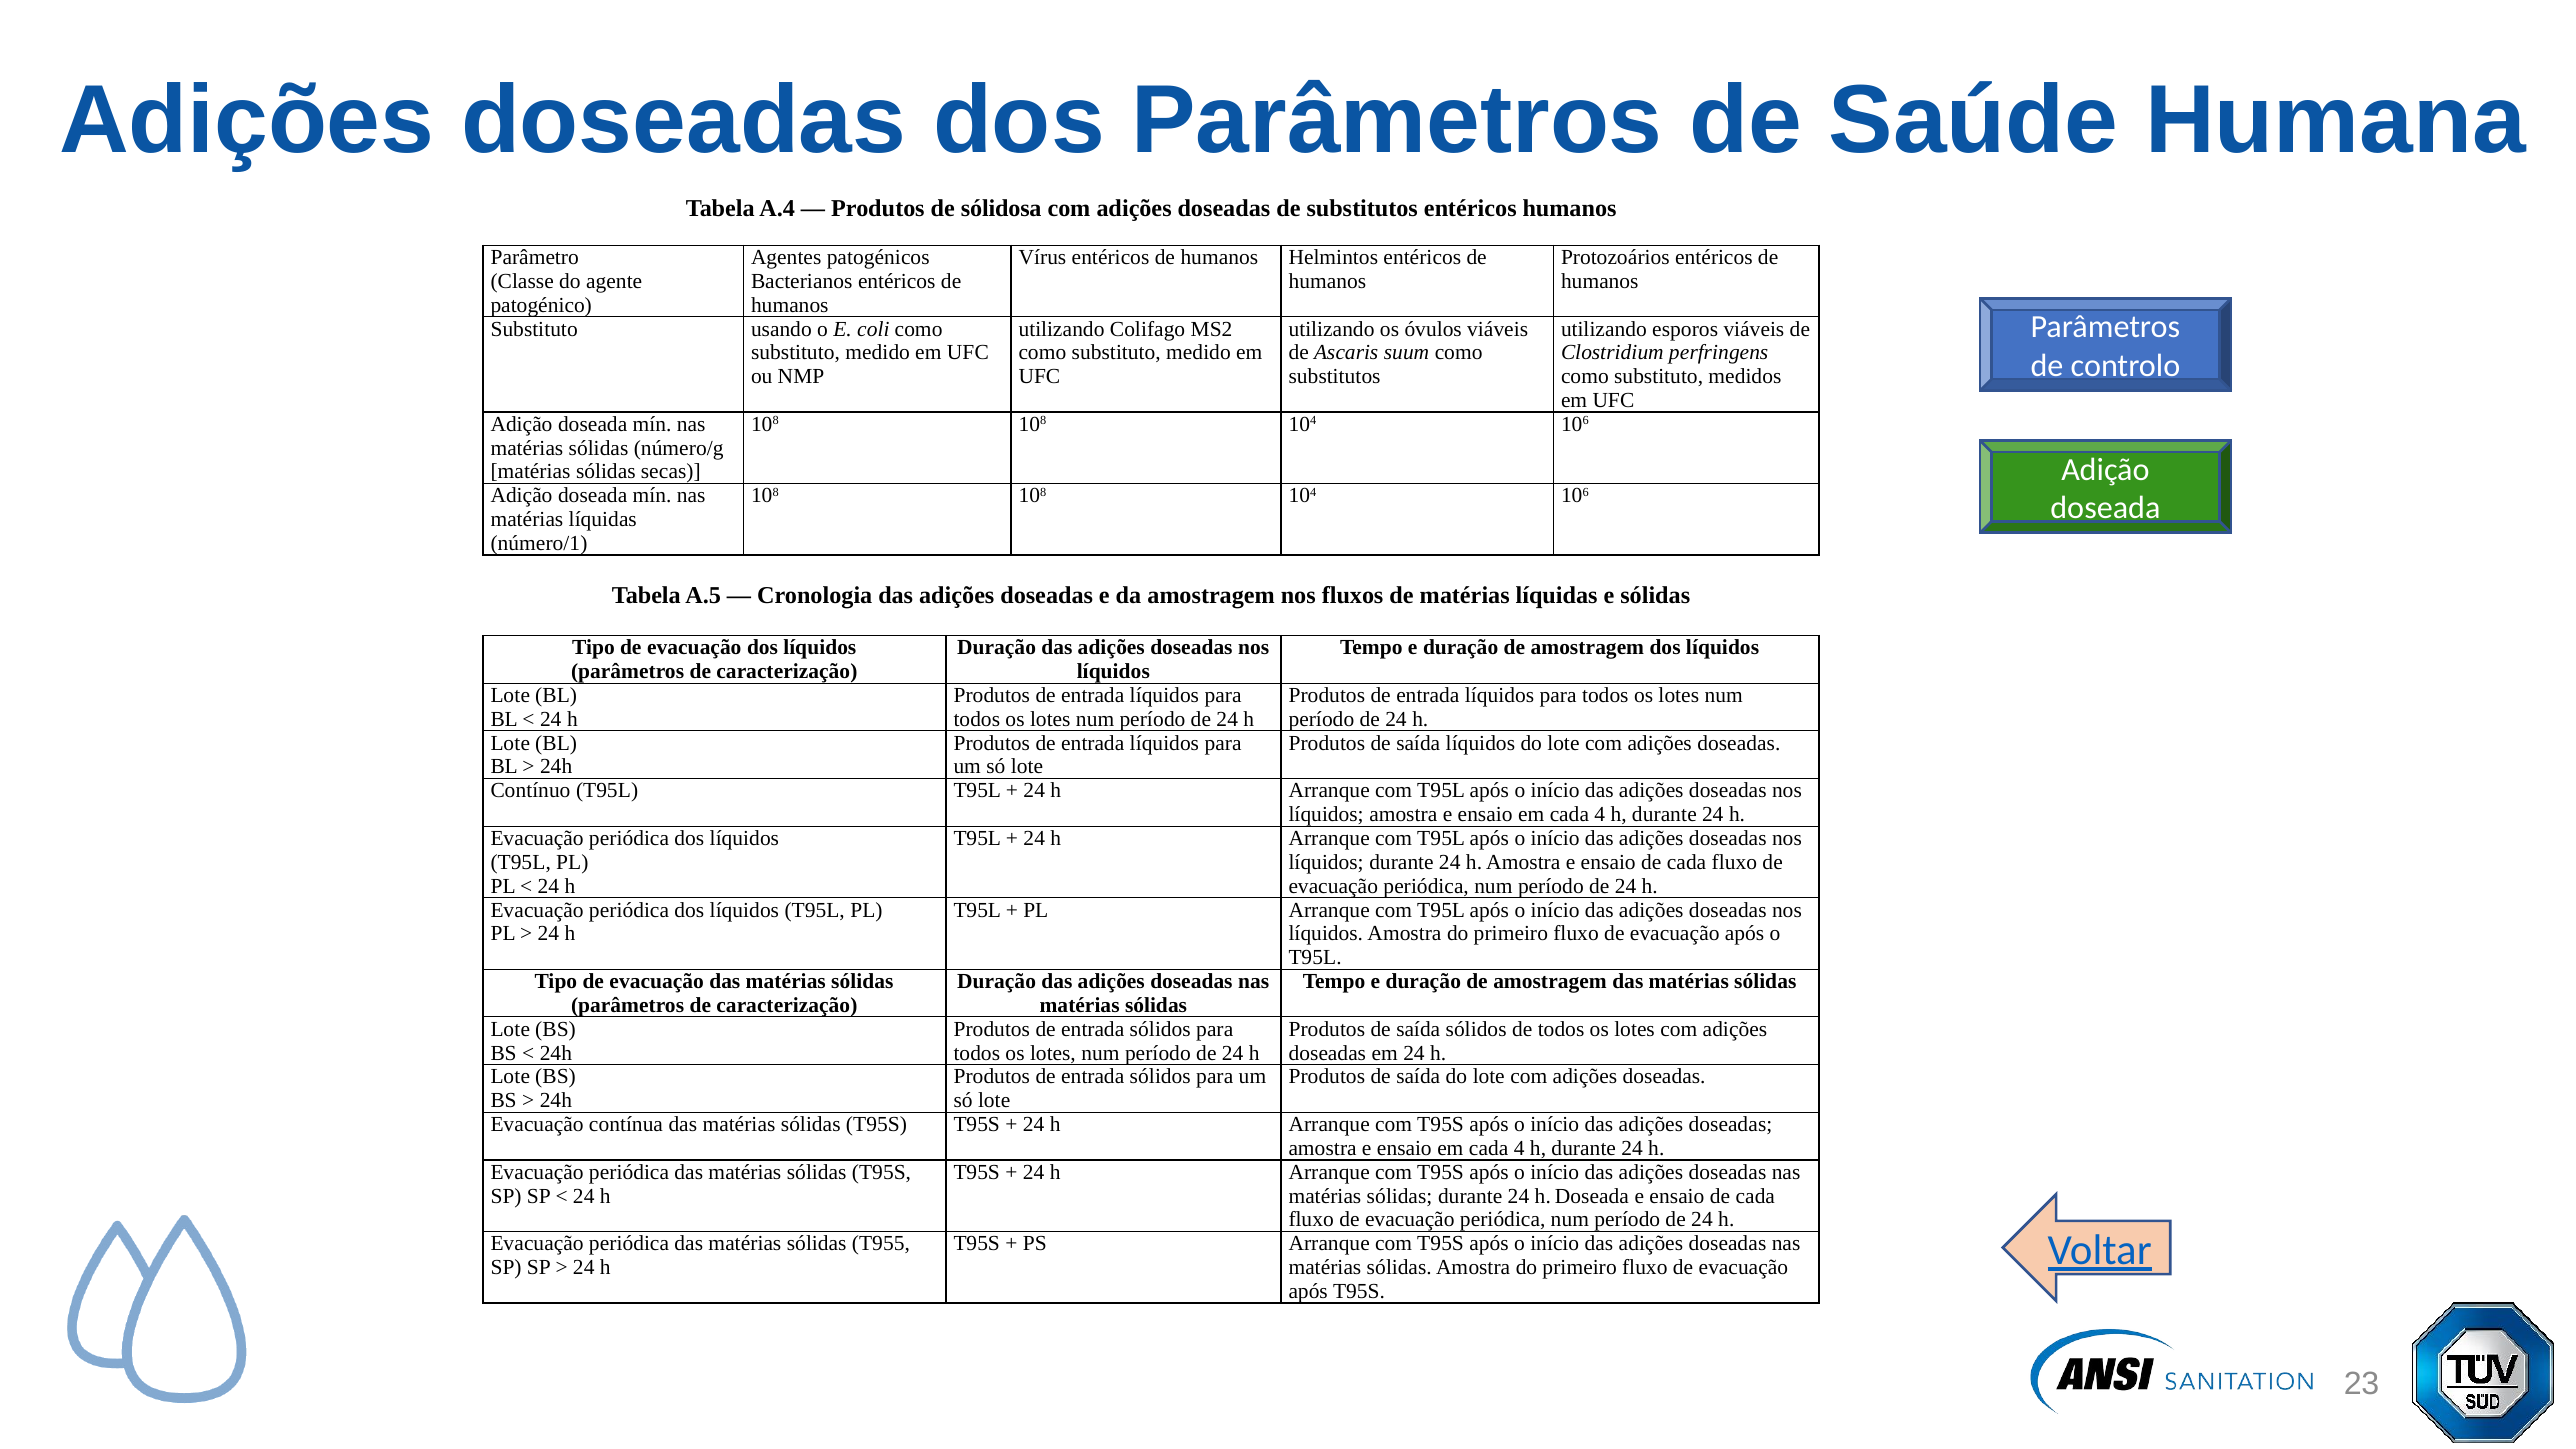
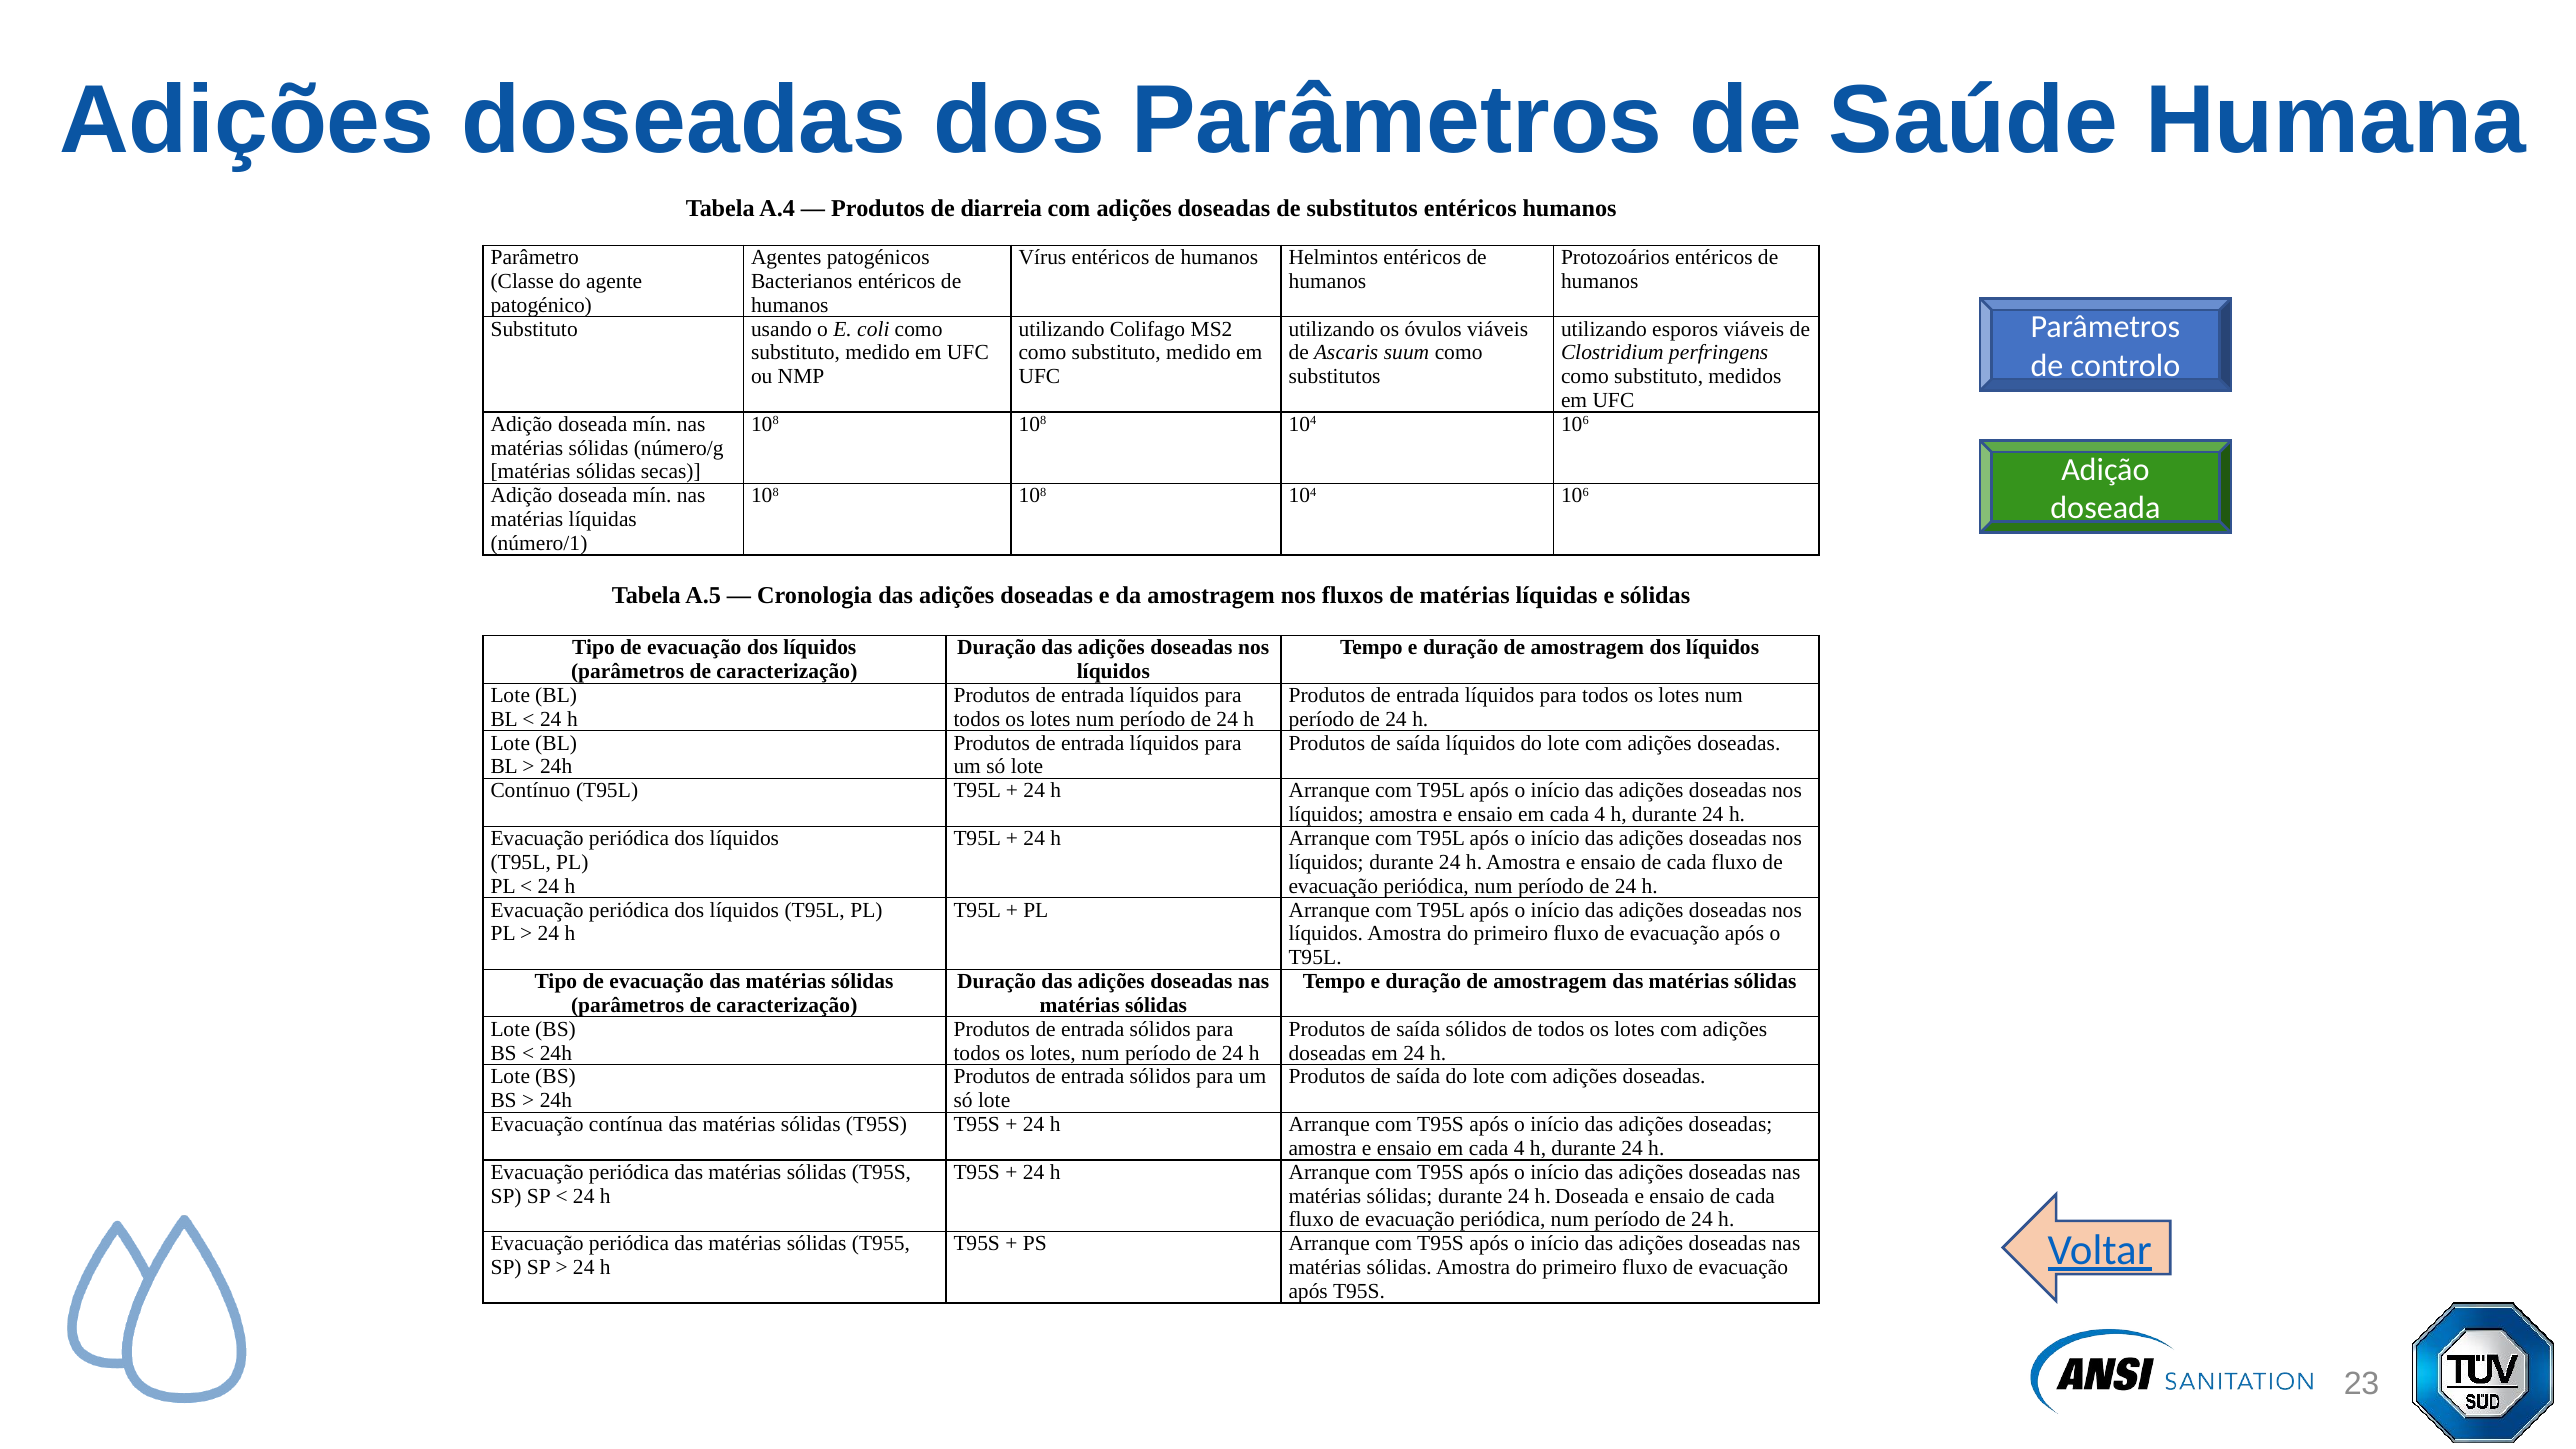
sólidosa: sólidosa -> diarreia
